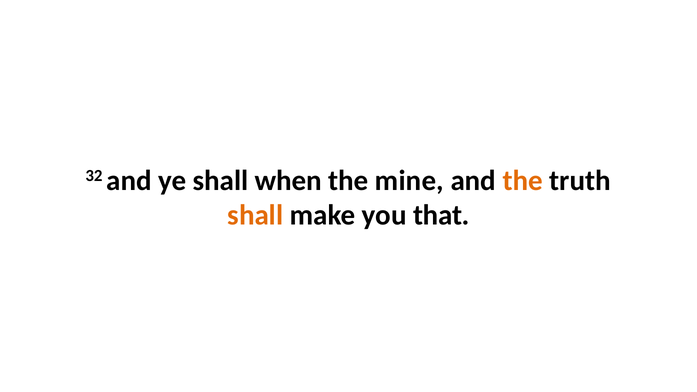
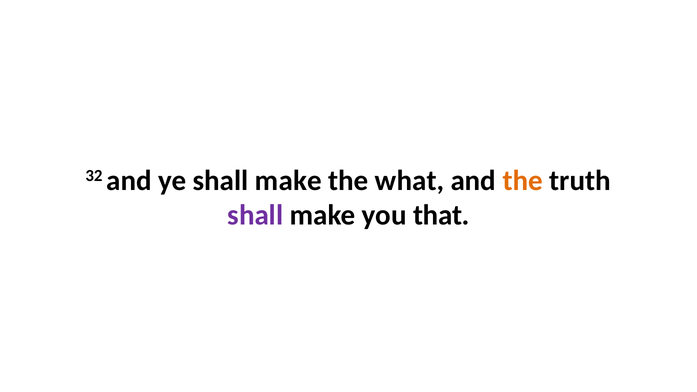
ye shall when: when -> make
mine: mine -> what
shall at (255, 215) colour: orange -> purple
